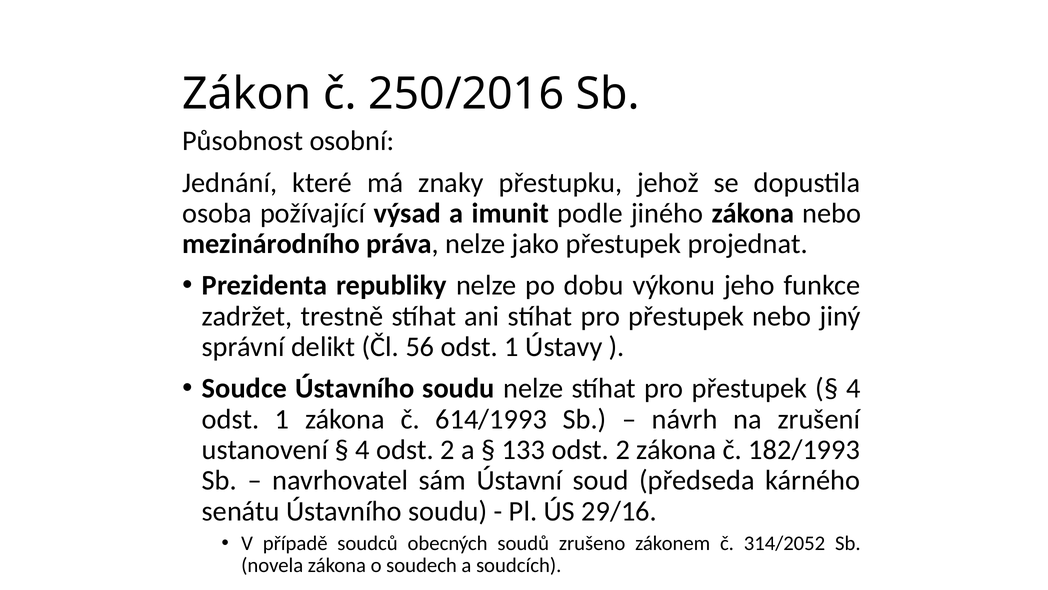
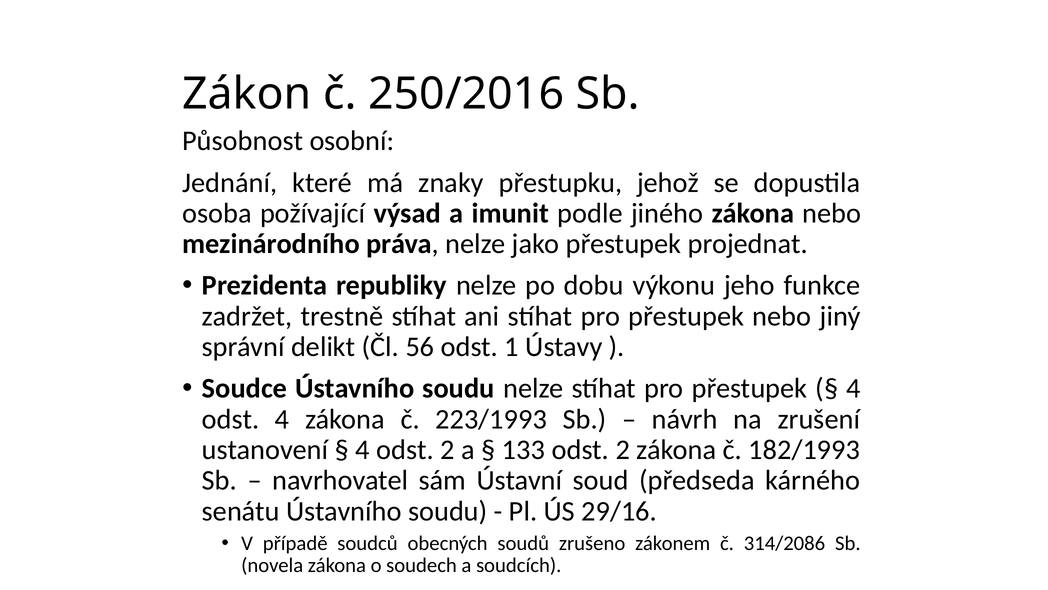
1 at (282, 419): 1 -> 4
614/1993: 614/1993 -> 223/1993
314/2052: 314/2052 -> 314/2086
